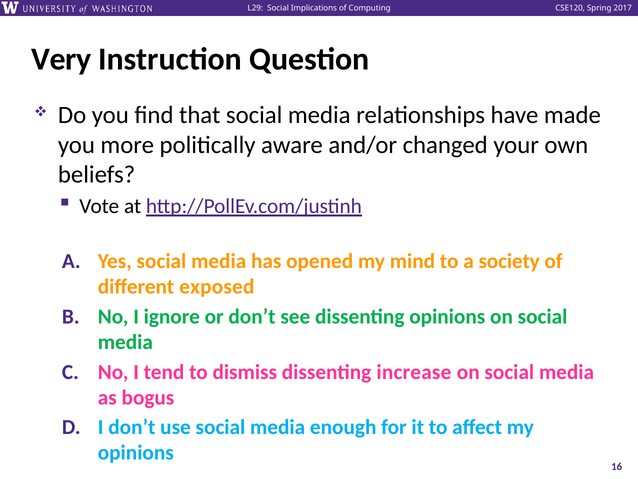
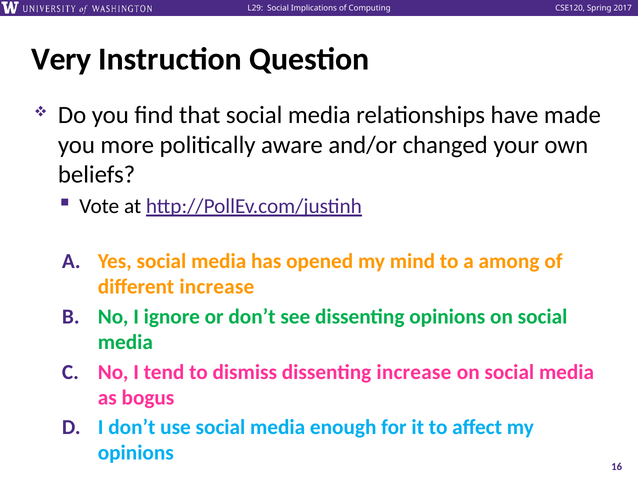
society: society -> among
different exposed: exposed -> increase
